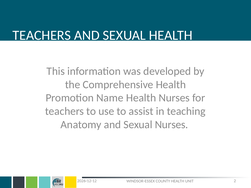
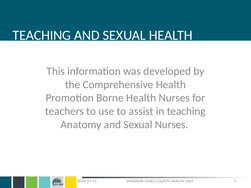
TEACHERS at (42, 35): TEACHERS -> TEACHING
Name: Name -> Borne
